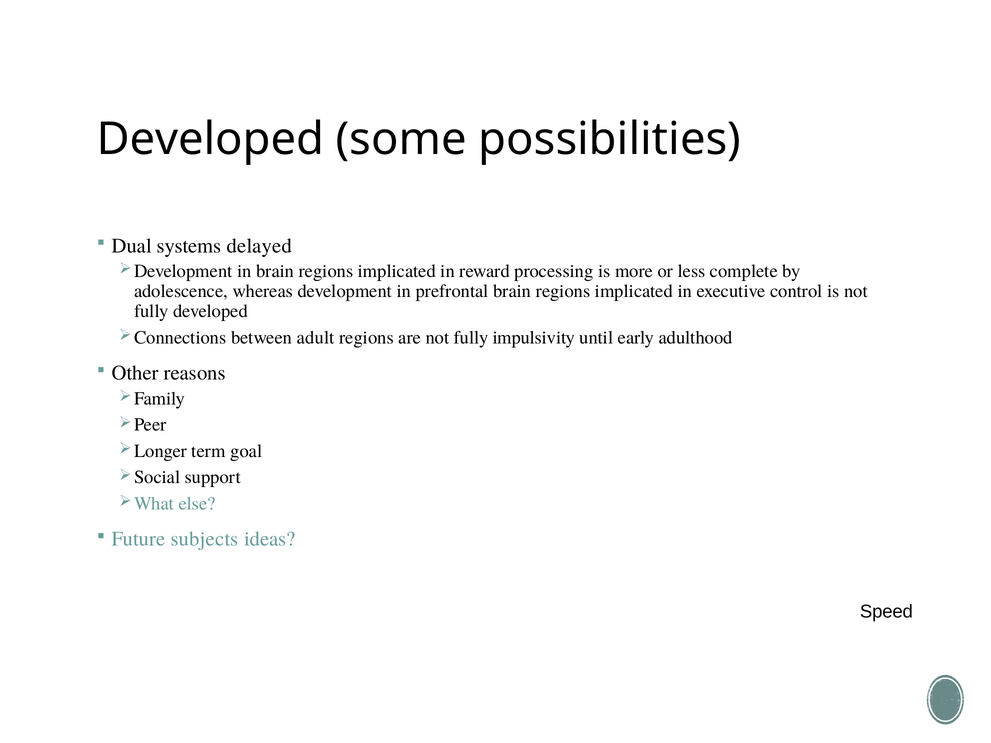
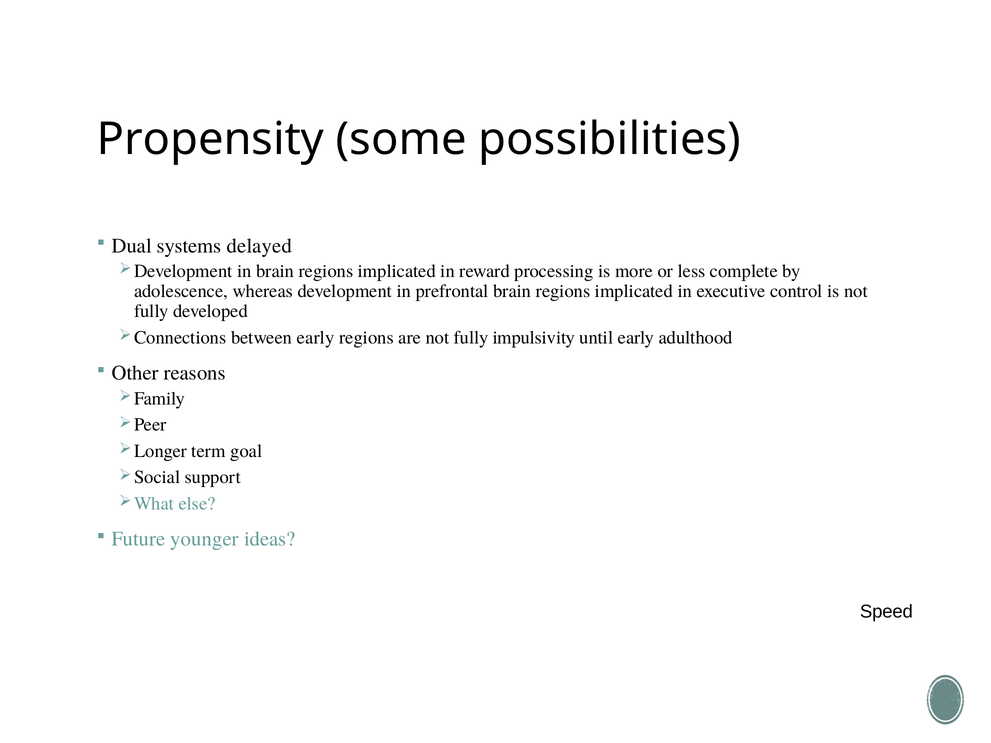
Developed at (210, 139): Developed -> Propensity
between adult: adult -> early
subjects: subjects -> younger
